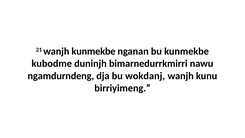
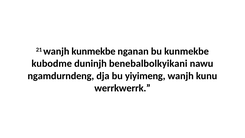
bimarnedurrkmirri: bimarnedurrkmirri -> benebalbolkyikani
wokdanj: wokdanj -> yiyimeng
birriyimeng: birriyimeng -> werrkwerrk
